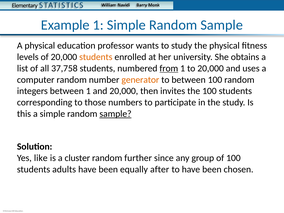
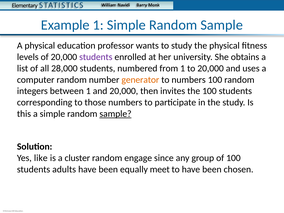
students at (96, 57) colour: orange -> purple
37,758: 37,758 -> 28,000
from underline: present -> none
to between: between -> numbers
further: further -> engage
after: after -> meet
